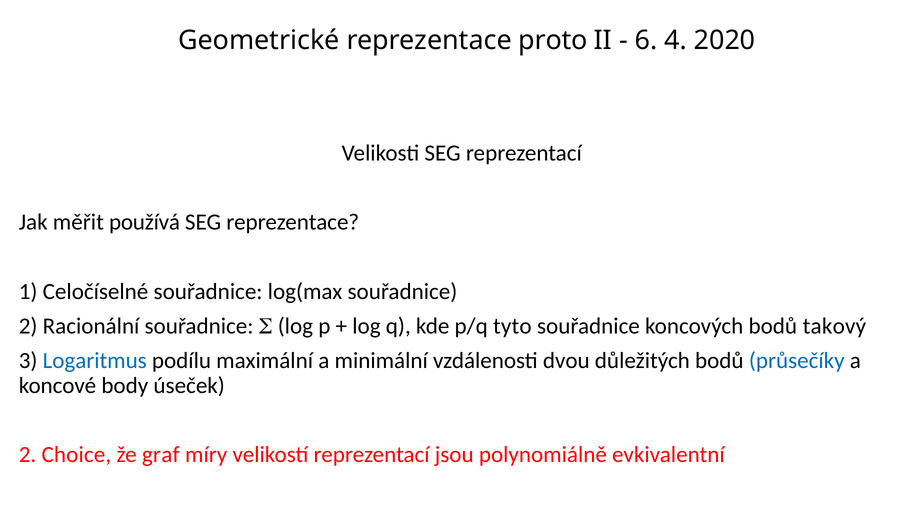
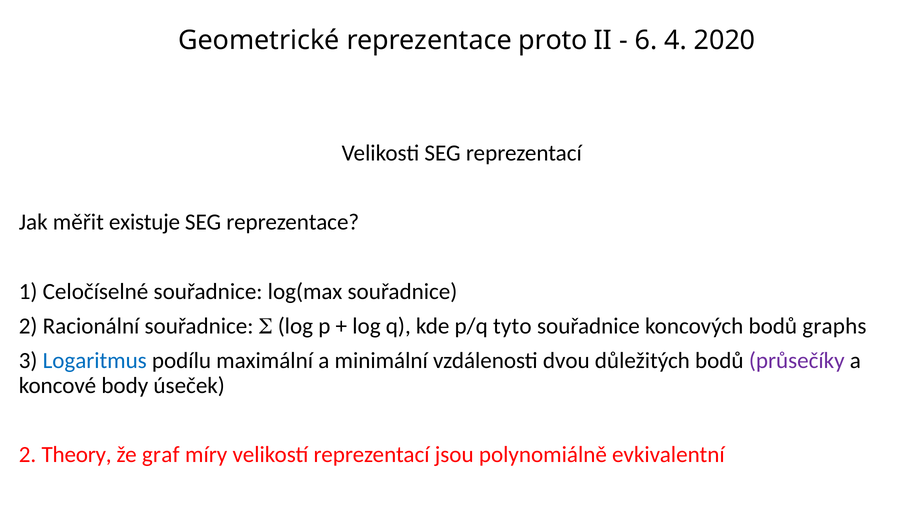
používá: používá -> existuje
takový: takový -> graphs
průsečíky colour: blue -> purple
Choice: Choice -> Theory
